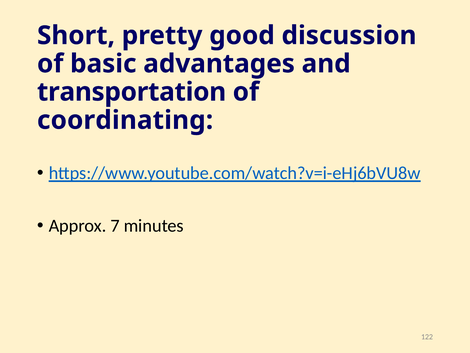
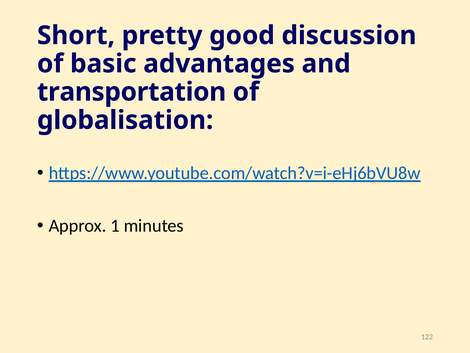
coordinating: coordinating -> globalisation
7: 7 -> 1
